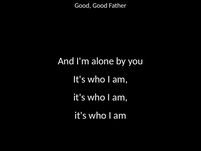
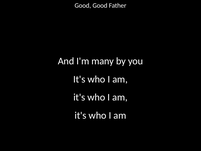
alone: alone -> many
